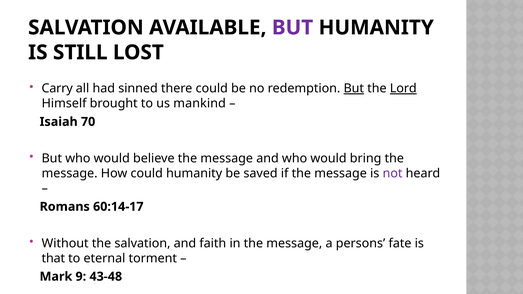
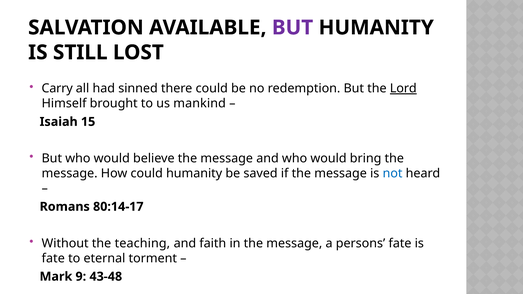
But at (354, 89) underline: present -> none
70: 70 -> 15
not colour: purple -> blue
60:14-17: 60:14-17 -> 80:14-17
the salvation: salvation -> teaching
that at (53, 258): that -> fate
